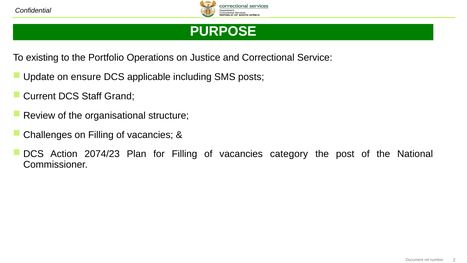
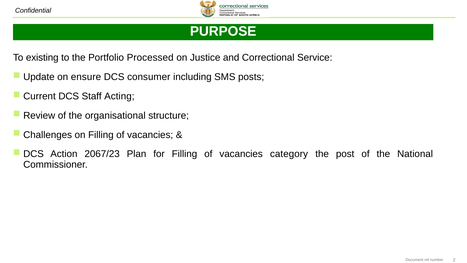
Operations: Operations -> Processed
applicable: applicable -> consumer
Grand: Grand -> Acting
2074/23: 2074/23 -> 2067/23
